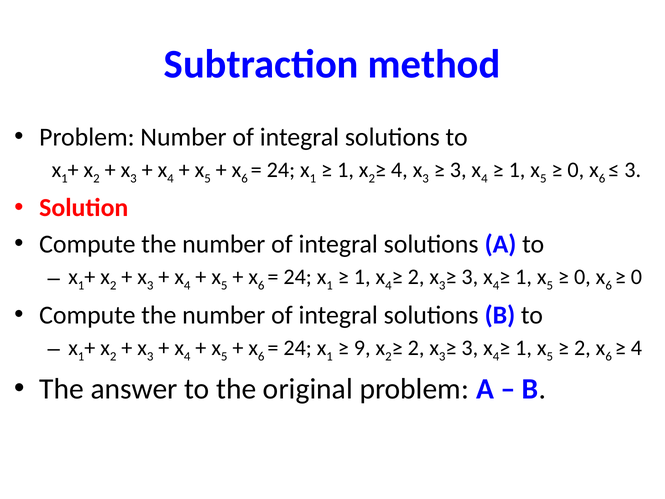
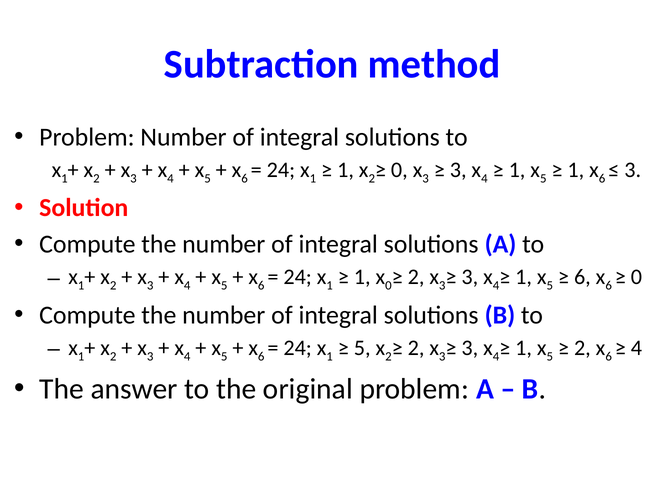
4 at (399, 170): 4 -> 0
0 at (576, 170): 0 -> 1
4 at (388, 286): 4 -> 0
0 at (582, 277): 0 -> 6
9 at (362, 348): 9 -> 5
